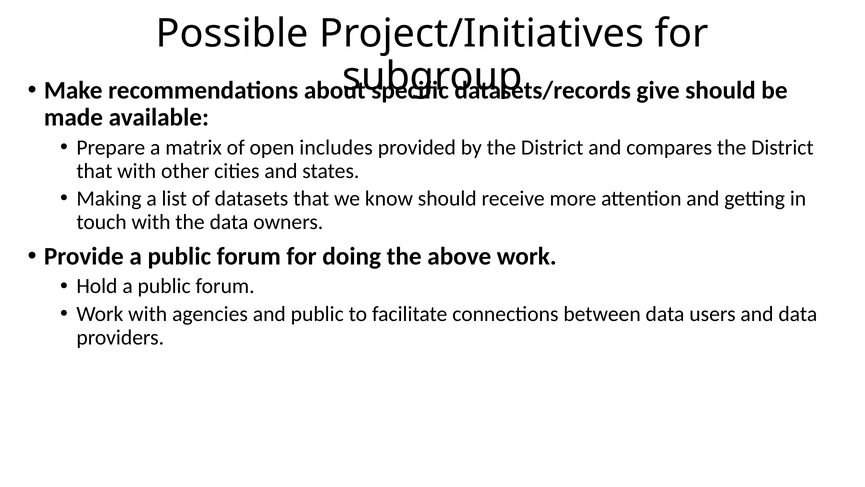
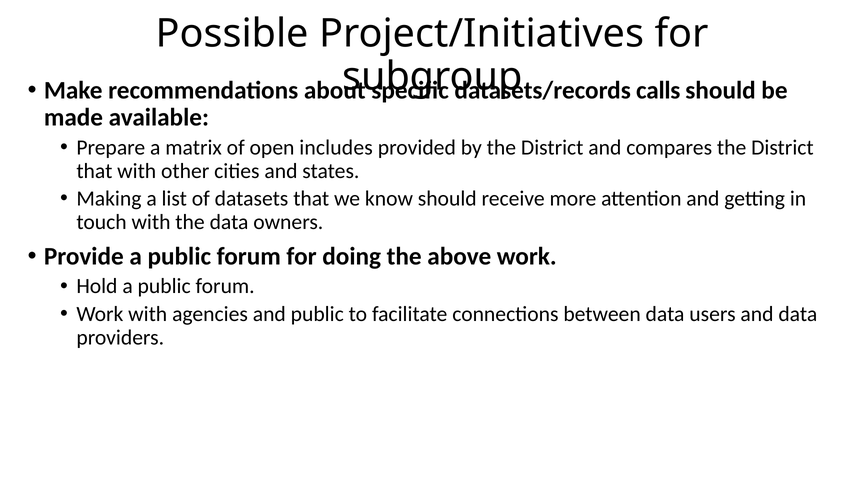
give: give -> calls
